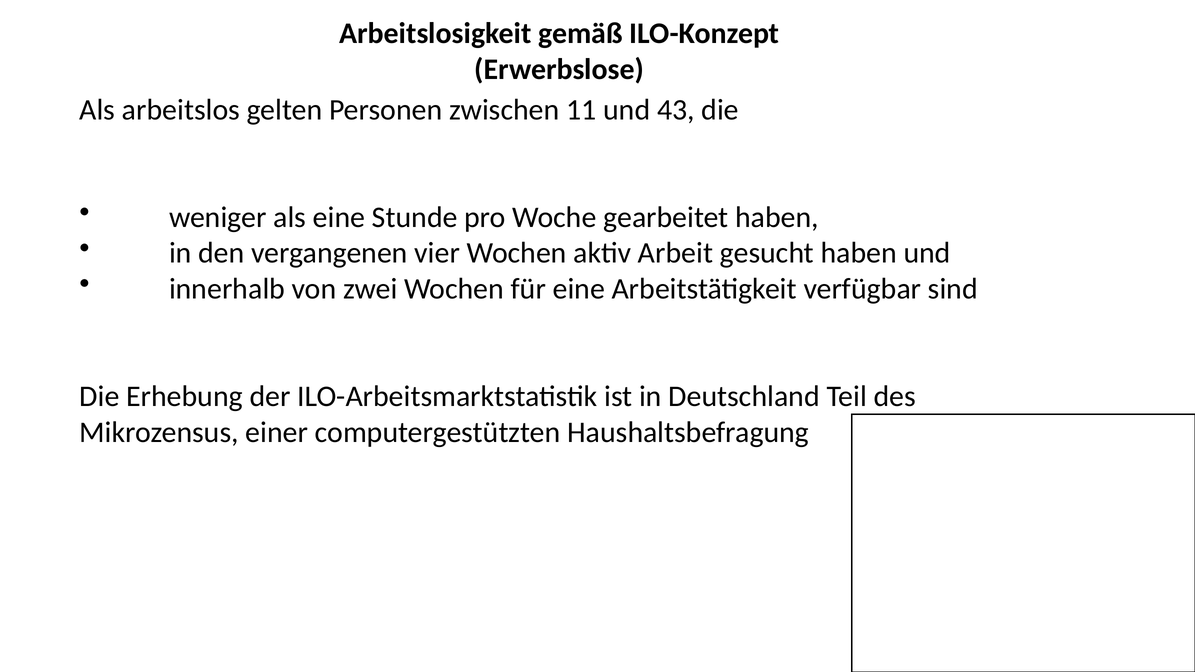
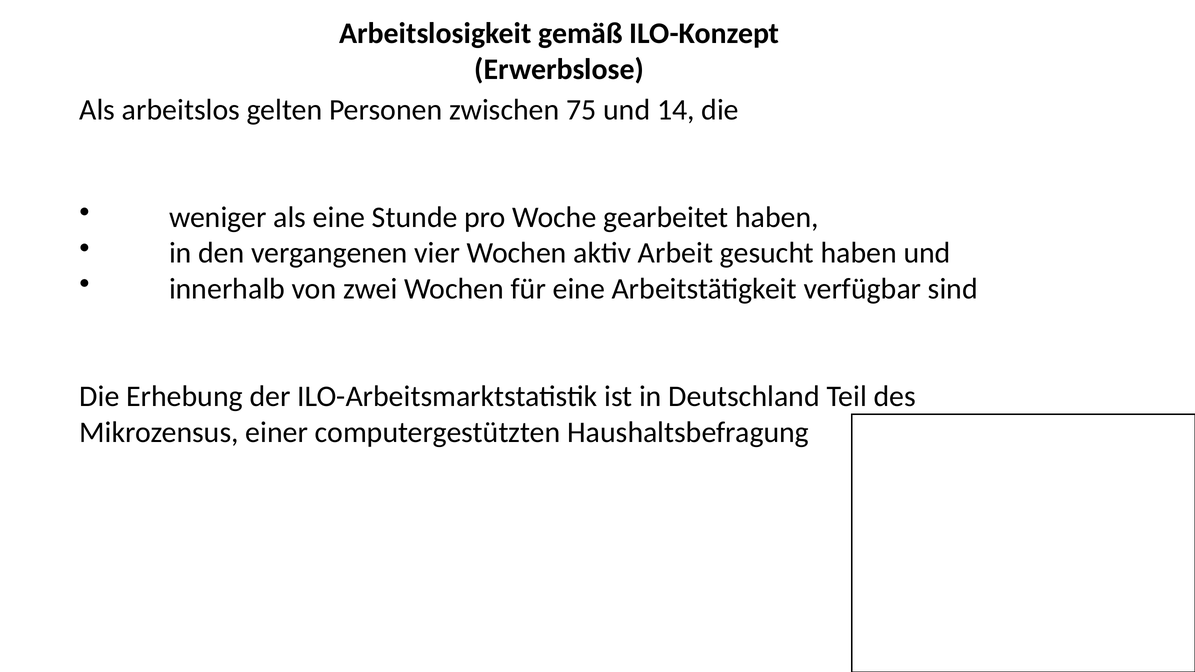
11: 11 -> 75
43: 43 -> 14
